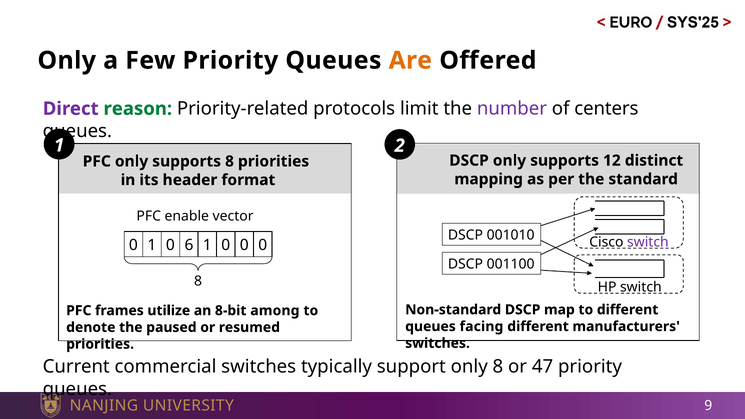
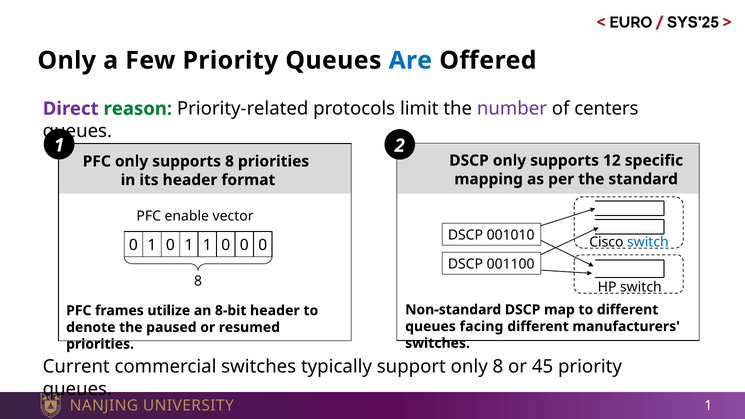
Are colour: orange -> blue
distinct: distinct -> specific
switch at (648, 242) colour: purple -> blue
0 1 0 6: 6 -> 1
8-bit among: among -> header
47: 47 -> 45
9 at (708, 406): 9 -> 1
